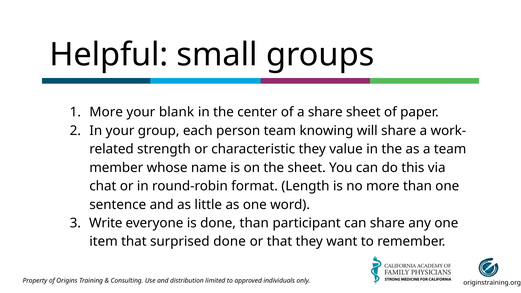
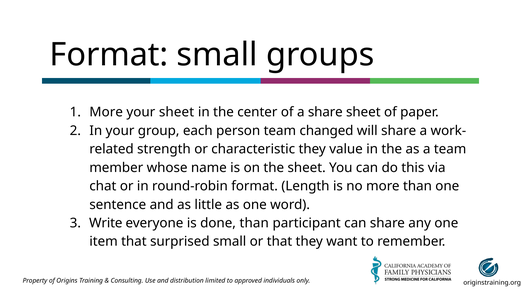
Helpful at (109, 55): Helpful -> Format
your blank: blank -> sheet
knowing: knowing -> changed
surprised done: done -> small
